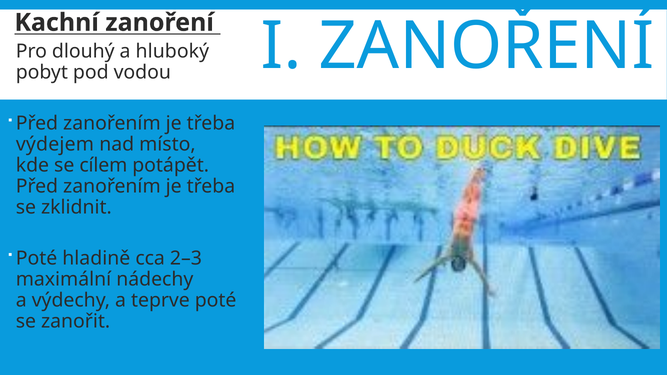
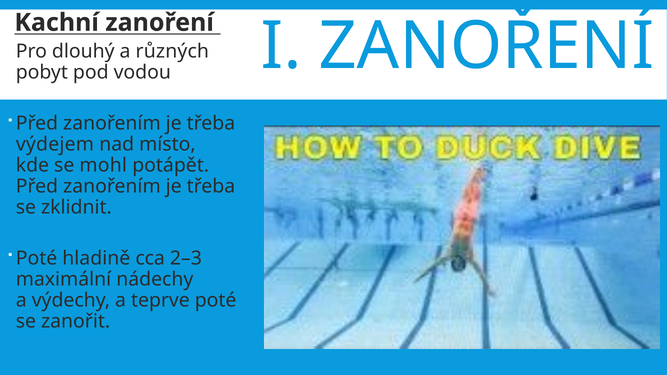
hluboký: hluboký -> různých
cílem: cílem -> mohl
